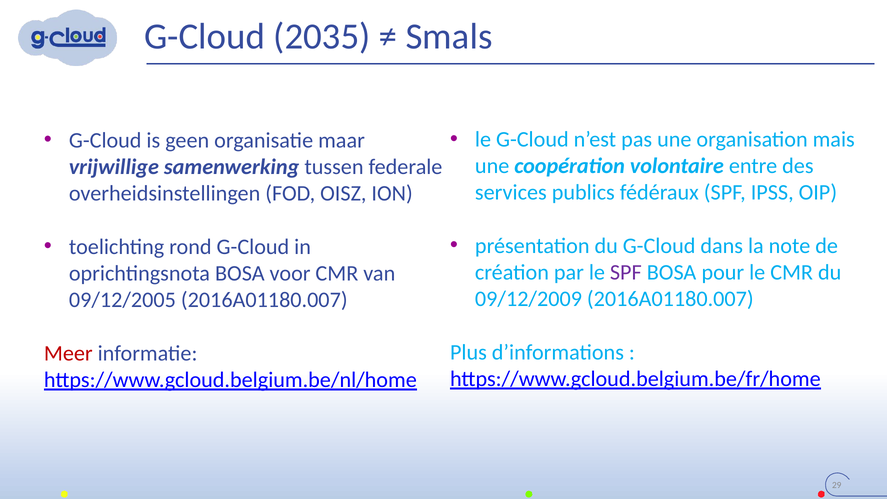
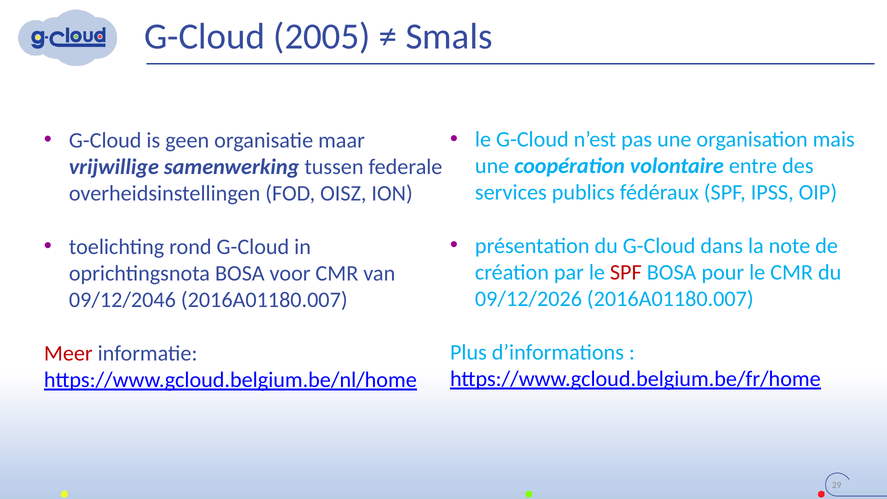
2035: 2035 -> 2005
SPF at (626, 272) colour: purple -> red
09/12/2009: 09/12/2009 -> 09/12/2026
09/12/2005: 09/12/2005 -> 09/12/2046
